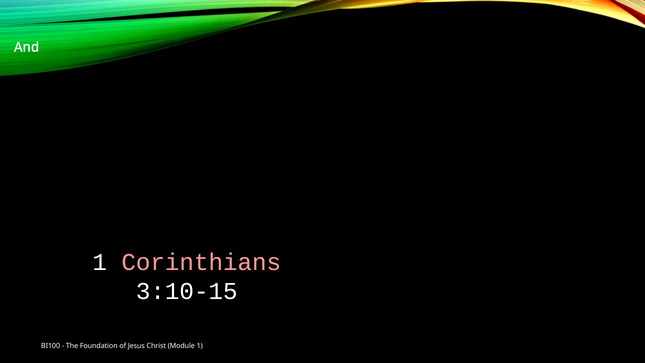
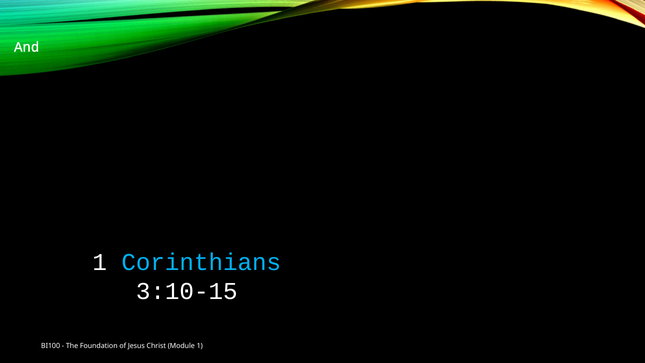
Corinthians colour: pink -> light blue
